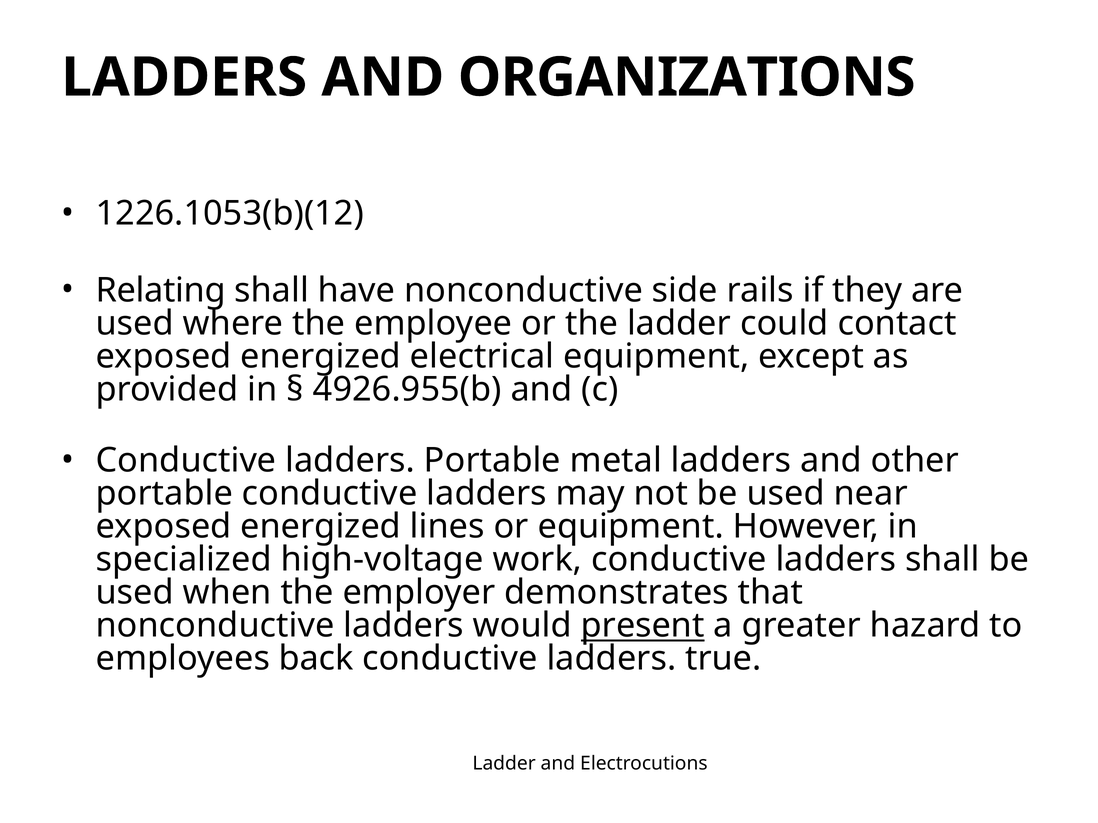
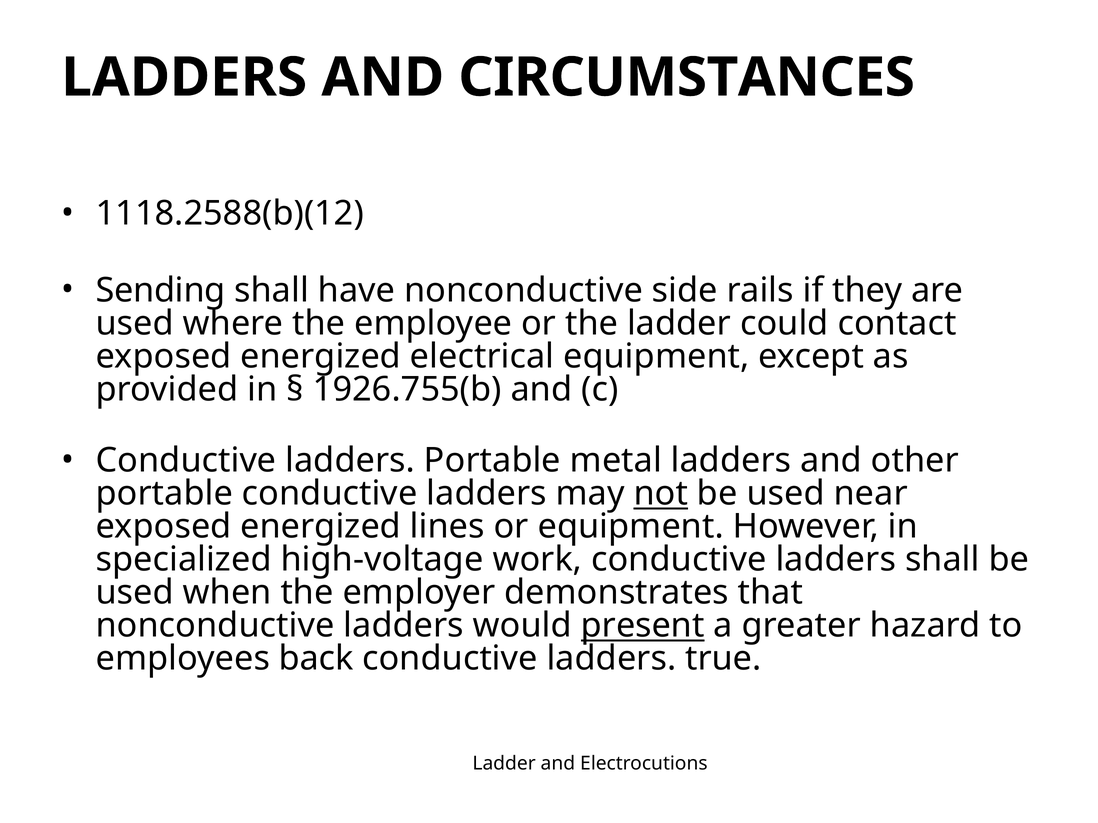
ORGANIZATIONS: ORGANIZATIONS -> CIRCUMSTANCES
1226.1053(b)(12: 1226.1053(b)(12 -> 1118.2588(b)(12
Relating: Relating -> Sending
4926.955(b: 4926.955(b -> 1926.755(b
not underline: none -> present
